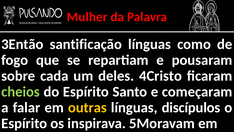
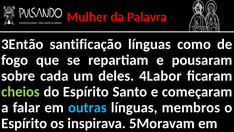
4Cristo: 4Cristo -> 4Labor
outras colour: yellow -> light blue
discípulos: discípulos -> membros
